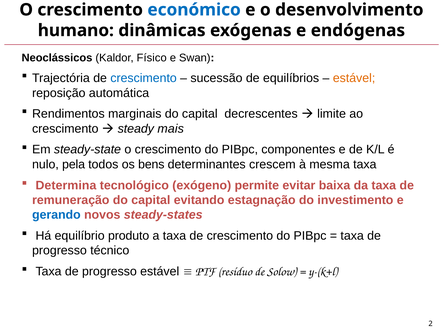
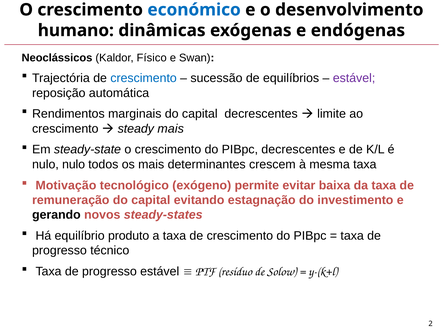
estável at (354, 78) colour: orange -> purple
PIBpc componentes: componentes -> decrescentes
nulo pela: pela -> nulo
os bens: bens -> mais
Determina: Determina -> Motivação
gerando colour: blue -> black
